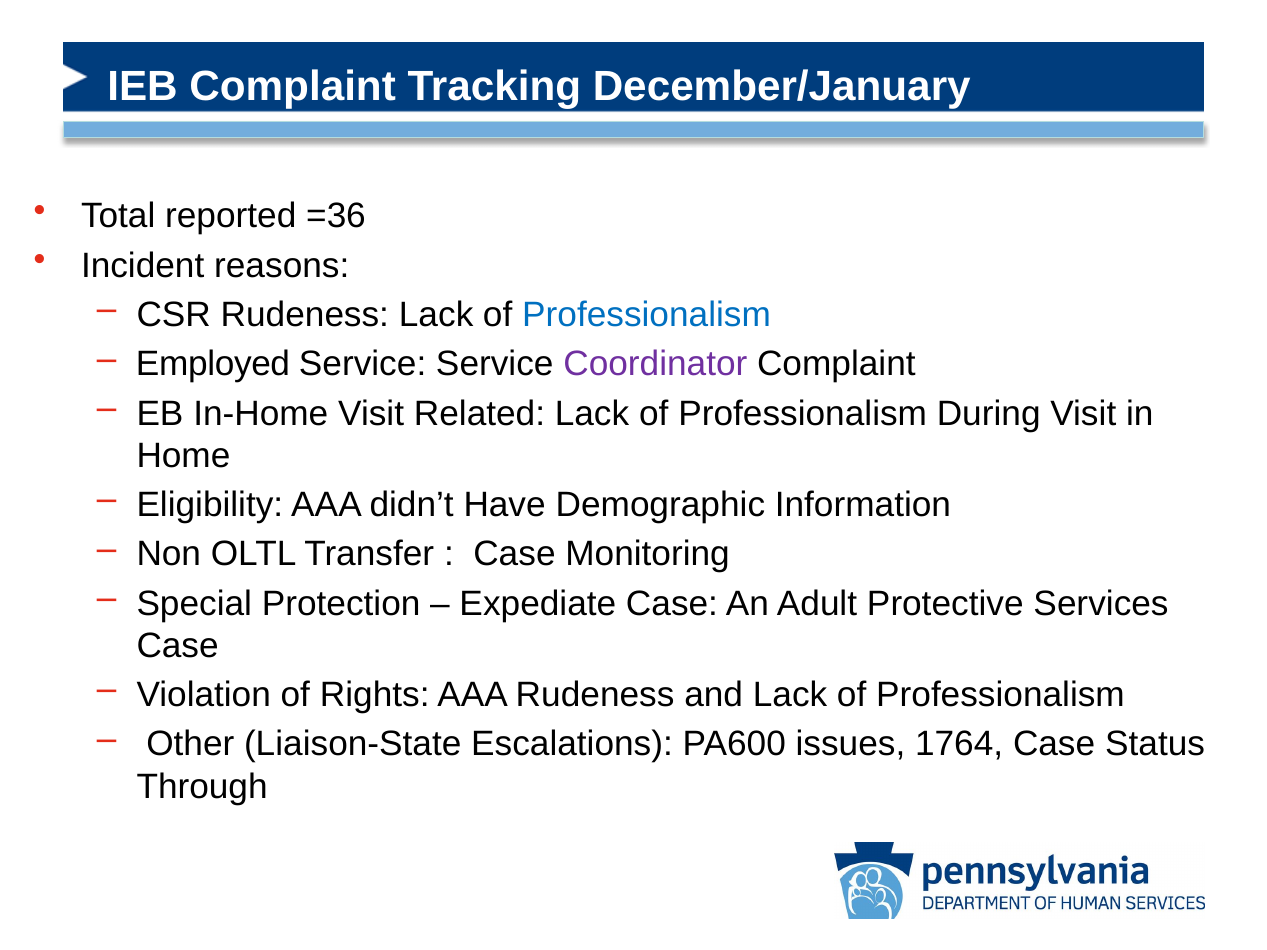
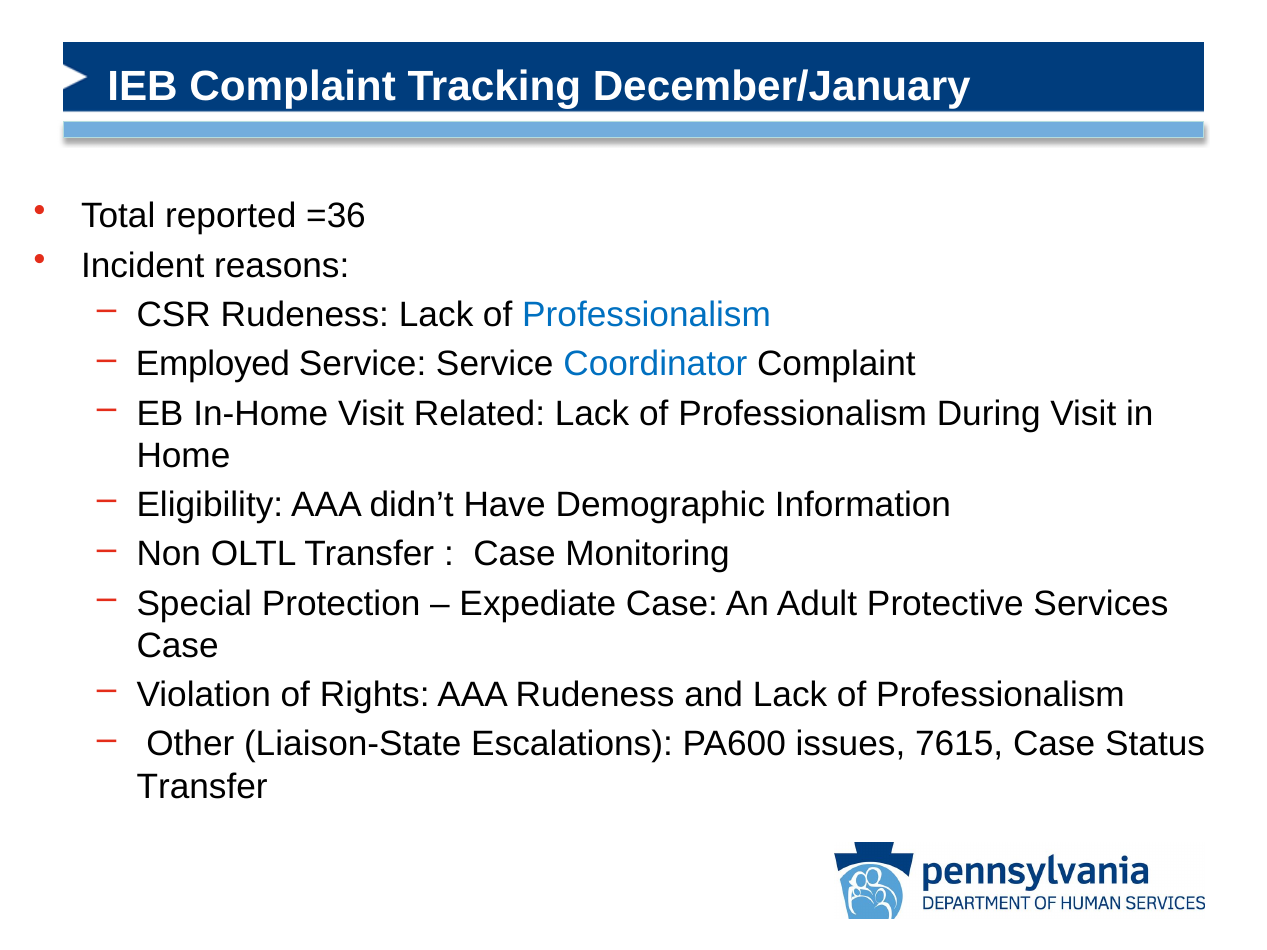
Coordinator colour: purple -> blue
1764: 1764 -> 7615
Through at (202, 787): Through -> Transfer
